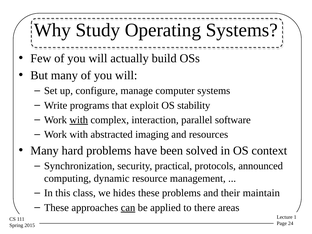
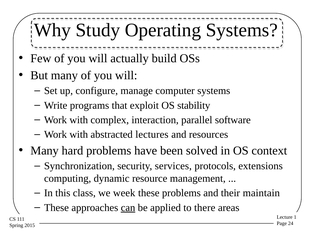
with at (79, 120) underline: present -> none
imaging: imaging -> lectures
practical: practical -> services
announced: announced -> extensions
hides: hides -> week
